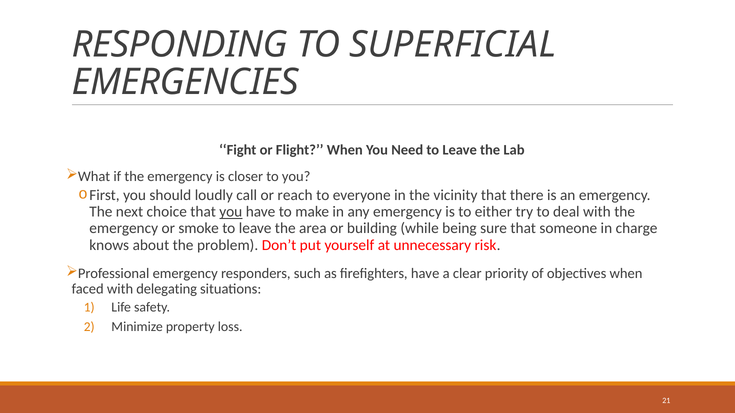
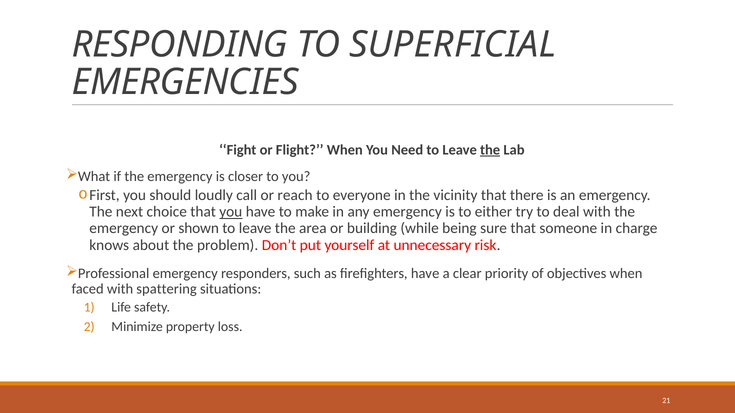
the at (490, 150) underline: none -> present
smoke: smoke -> shown
delegating: delegating -> spattering
